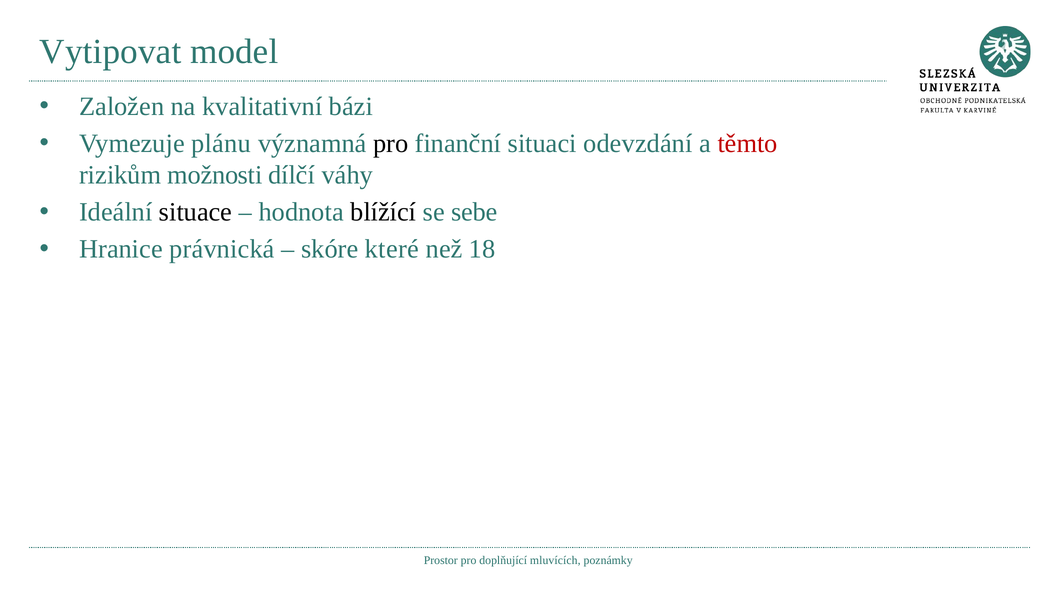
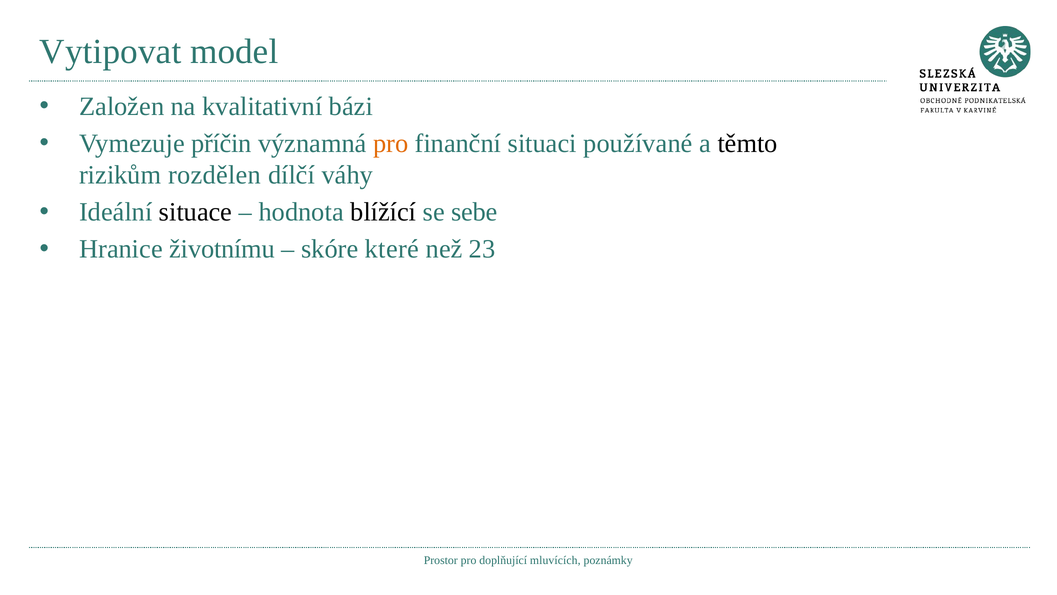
plánu: plánu -> příčin
pro at (391, 143) colour: black -> orange
odevzdání: odevzdání -> používané
těmto colour: red -> black
možnosti: možnosti -> rozdělen
právnická: právnická -> životnímu
18: 18 -> 23
